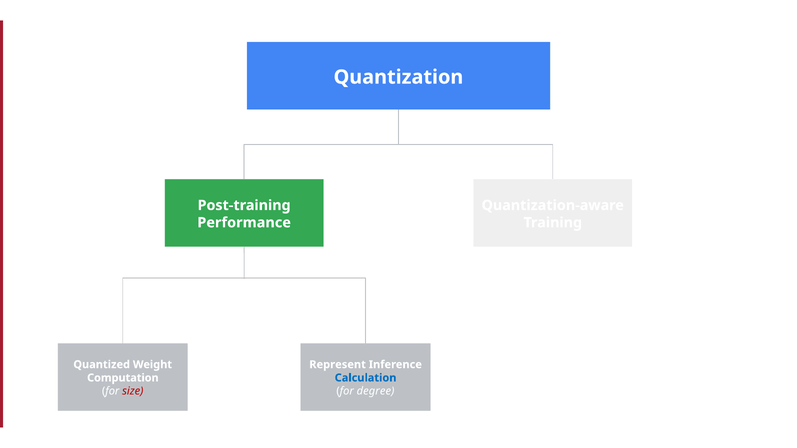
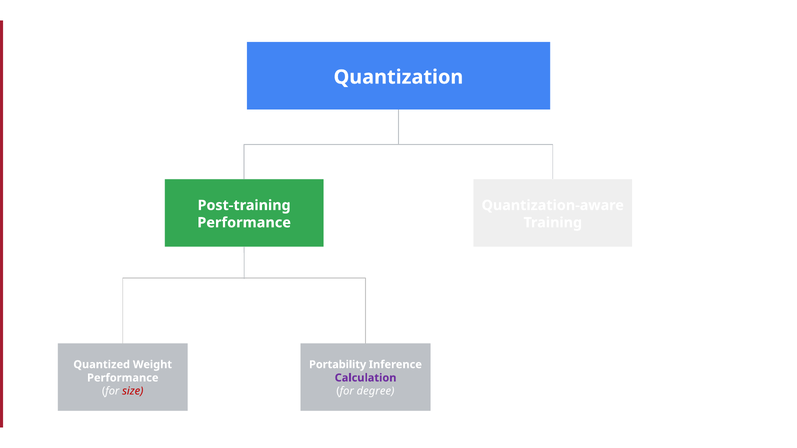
Represent: Represent -> Portability
Computation at (123, 378): Computation -> Performance
Calculation colour: blue -> purple
